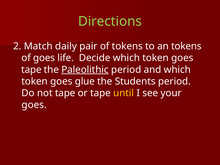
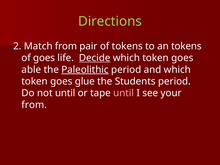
Match daily: daily -> from
Decide underline: none -> present
tape at (31, 70): tape -> able
not tape: tape -> until
until at (124, 93) colour: yellow -> pink
goes at (34, 105): goes -> from
